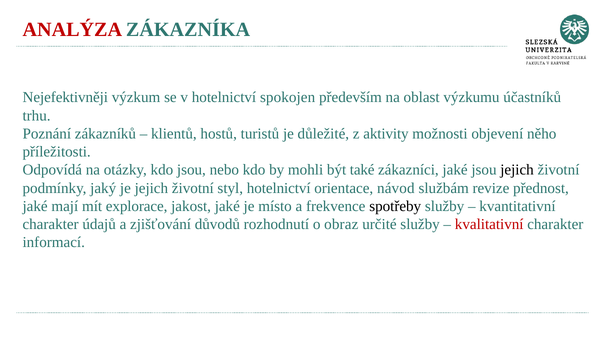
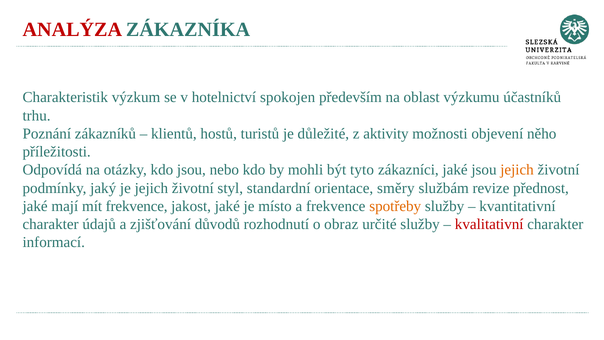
Nejefektivněji: Nejefektivněji -> Charakteristik
také: také -> tyto
jejich at (517, 170) colour: black -> orange
styl hotelnictví: hotelnictví -> standardní
návod: návod -> směry
mít explorace: explorace -> frekvence
spotřeby colour: black -> orange
